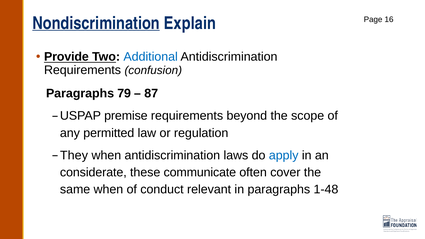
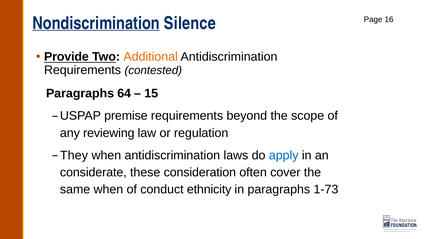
Explain: Explain -> Silence
Additional colour: blue -> orange
confusion: confusion -> contested
79: 79 -> 64
87: 87 -> 15
permitted: permitted -> reviewing
communicate: communicate -> consideration
relevant: relevant -> ethnicity
1-48: 1-48 -> 1-73
